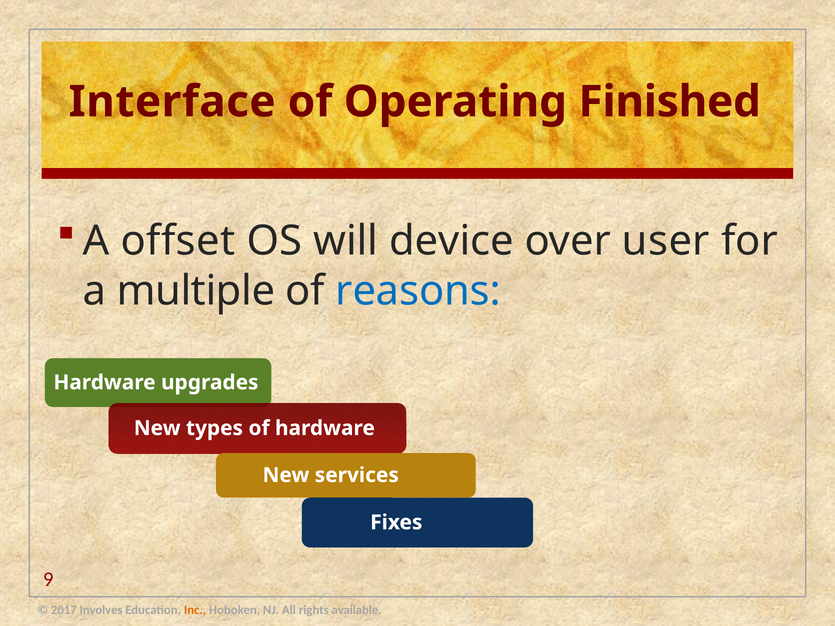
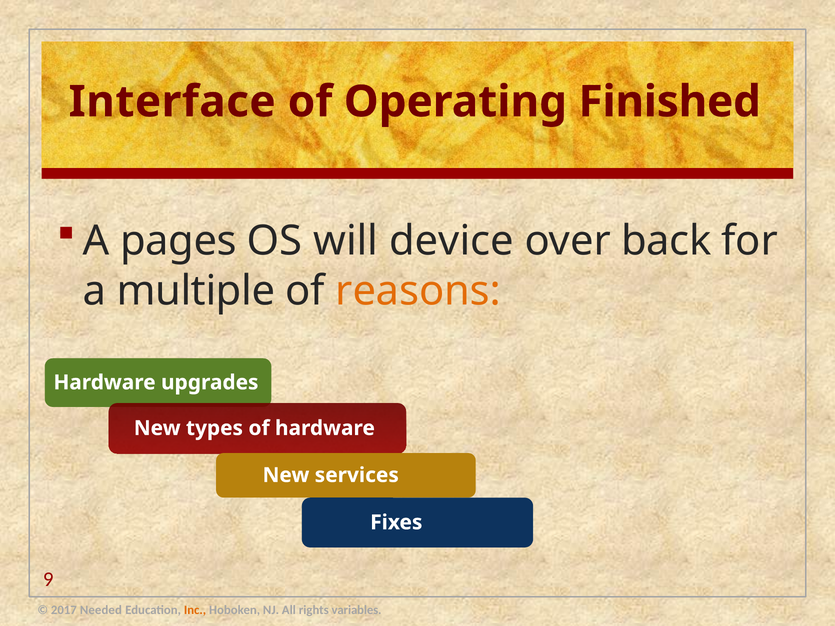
offset: offset -> pages
user: user -> back
reasons colour: blue -> orange
Involves: Involves -> Needed
available: available -> variables
